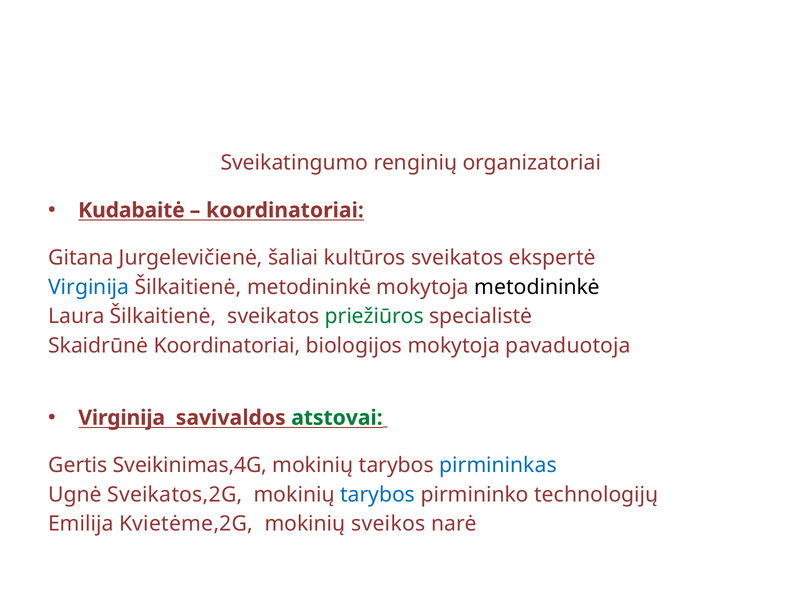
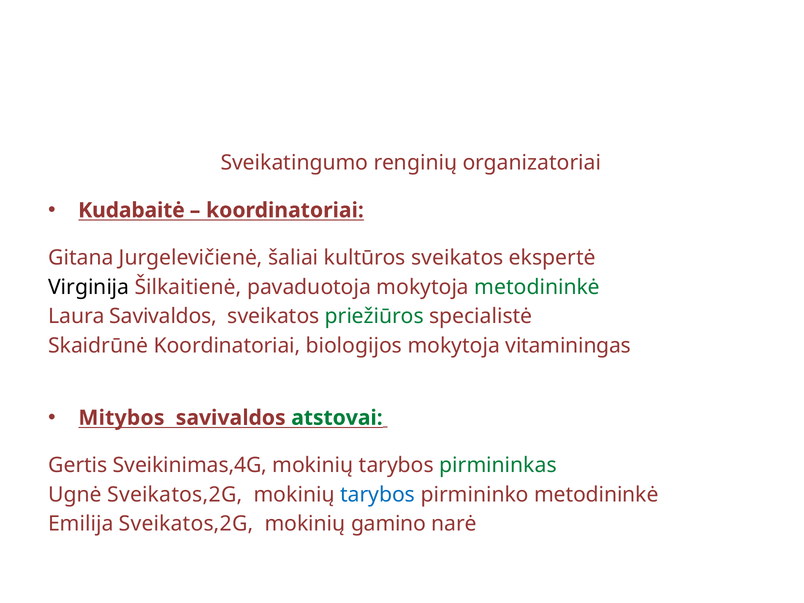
Virginija at (89, 287) colour: blue -> black
Šilkaitienė metodininkė: metodininkė -> pavaduotoja
metodininkė at (537, 287) colour: black -> green
Laura Šilkaitienė: Šilkaitienė -> Savivaldos
pavaduotoja: pavaduotoja -> vitaminingas
Virginija at (122, 418): Virginija -> Mitybos
pirmininkas colour: blue -> green
pirmininko technologijų: technologijų -> metodininkė
Emilija Kvietėme,2G: Kvietėme,2G -> Sveikatos,2G
sveikos: sveikos -> gamino
